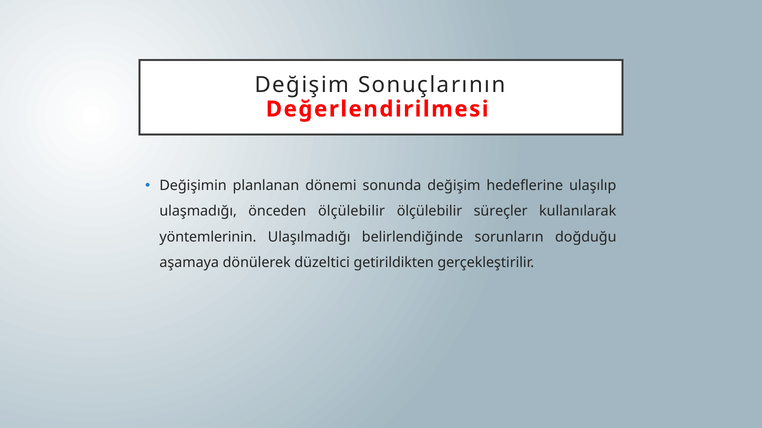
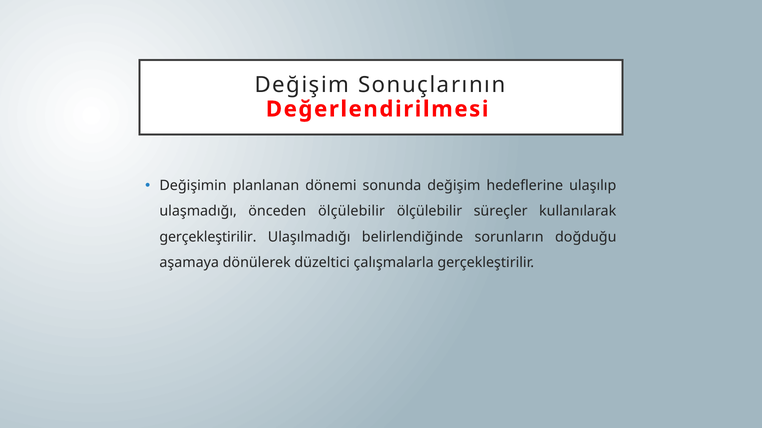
yöntemlerinin at (208, 237): yöntemlerinin -> gerçekleştirilir
getirildikten: getirildikten -> çalışmalarla
